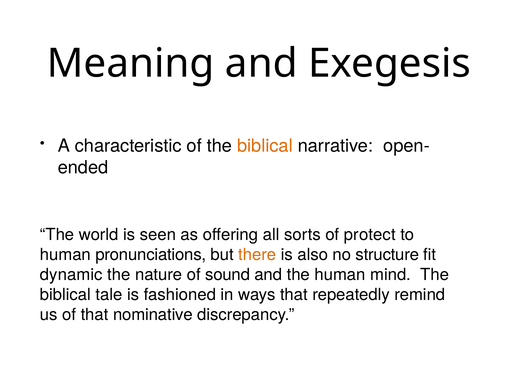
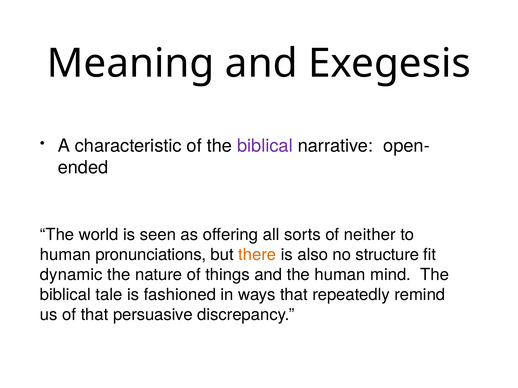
biblical at (265, 146) colour: orange -> purple
protect: protect -> neither
sound: sound -> things
nominative: nominative -> persuasive
